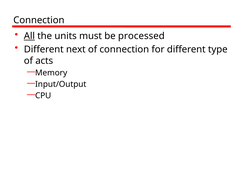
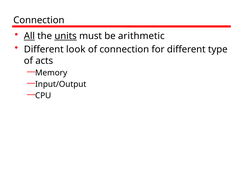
units underline: none -> present
processed: processed -> arithmetic
next: next -> look
